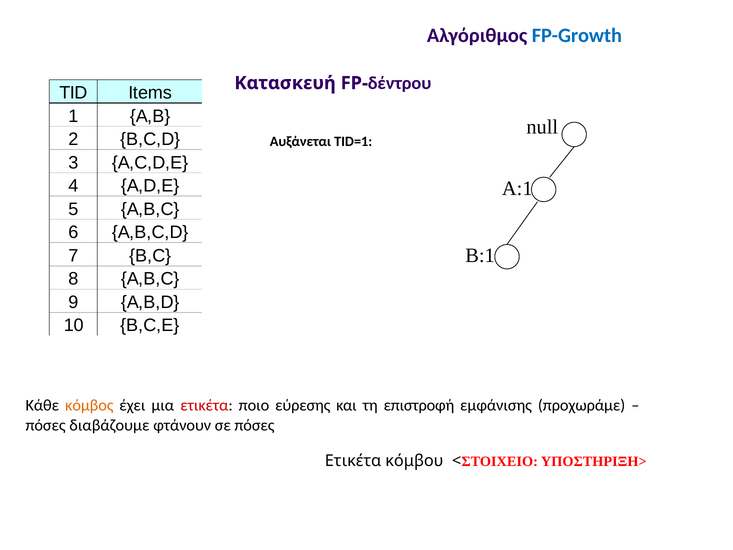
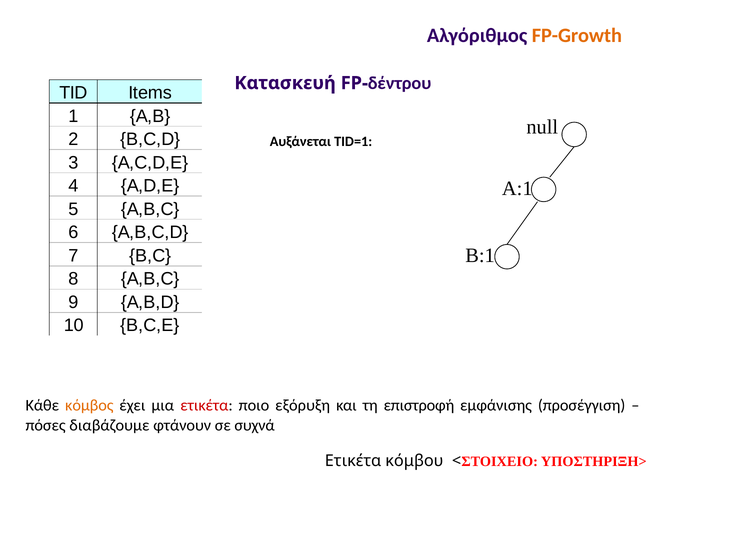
FP-Growth colour: blue -> orange
εύρεσης: εύρεσης -> εξόρυξη
προχωράμε: προχωράμε -> προσέγγιση
σε πόσες: πόσες -> συχνά
